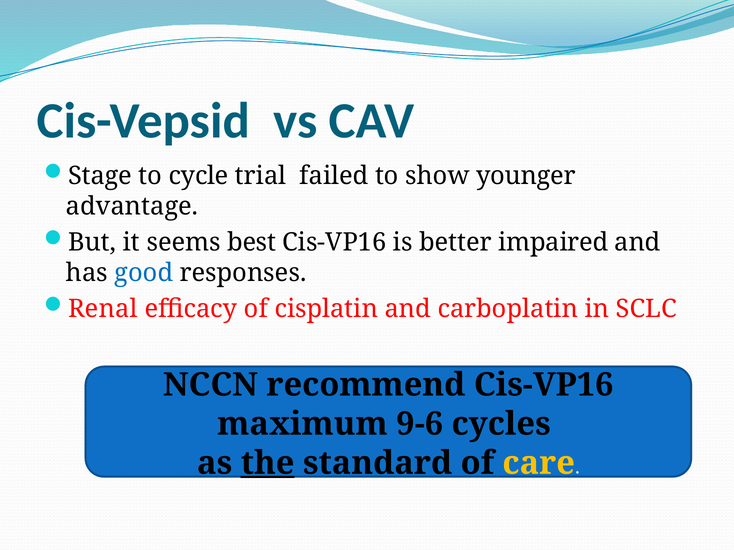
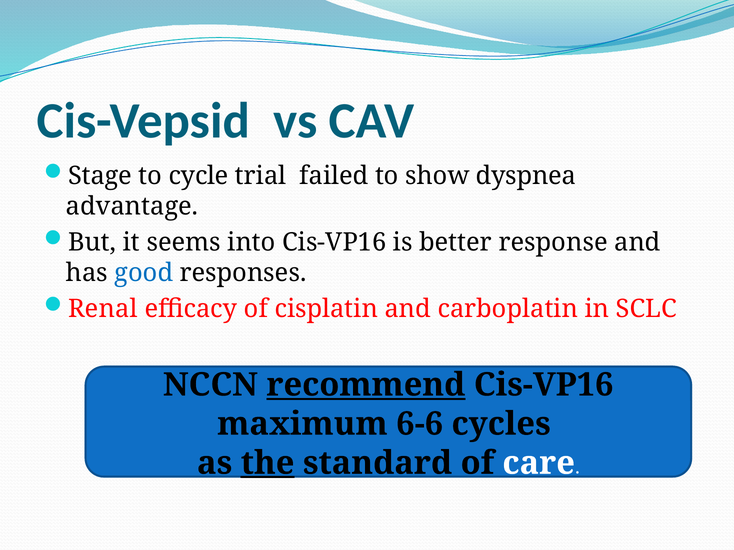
younger: younger -> dyspnea
best: best -> into
impaired: impaired -> response
recommend underline: none -> present
9-6: 9-6 -> 6-6
care colour: yellow -> white
